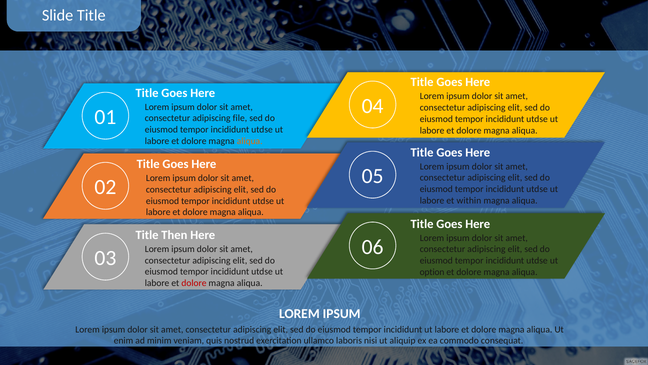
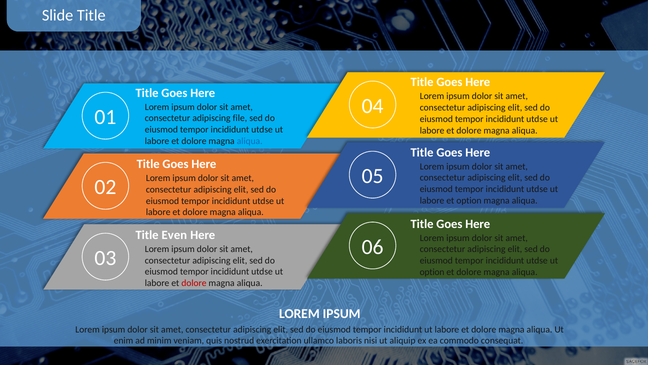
aliqua at (250, 141) colour: orange -> blue
et within: within -> option
Then: Then -> Even
